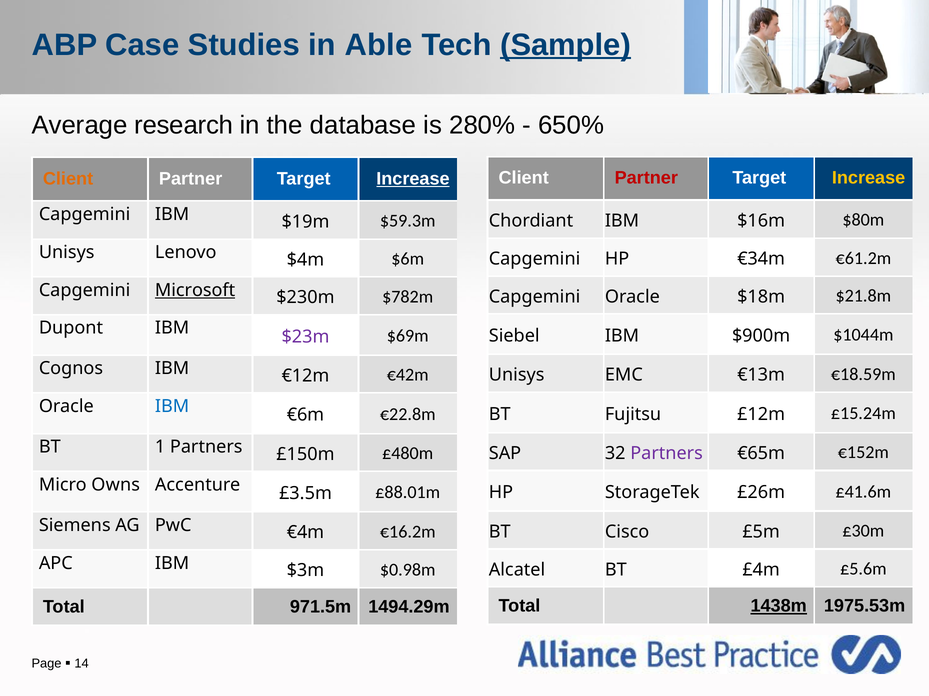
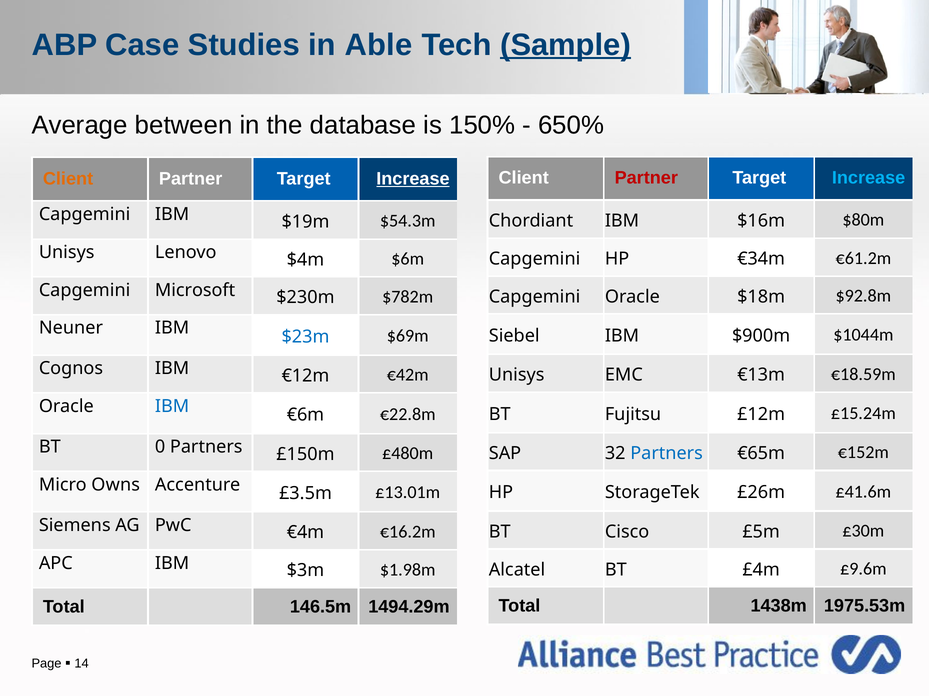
research: research -> between
280%: 280% -> 150%
Increase at (869, 178) colour: yellow -> light blue
$59.3m: $59.3m -> $54.3m
Microsoft underline: present -> none
$21.8m: $21.8m -> $92.8m
Dupont: Dupont -> Neuner
$23m colour: purple -> blue
1: 1 -> 0
Partners at (667, 454) colour: purple -> blue
£88.01m: £88.01m -> £13.01m
$0.98m: $0.98m -> $1.98m
£5.6m: £5.6m -> £9.6m
1438m underline: present -> none
971.5m: 971.5m -> 146.5m
